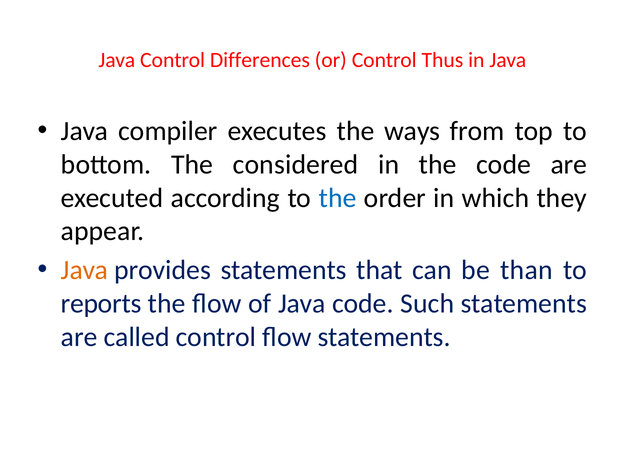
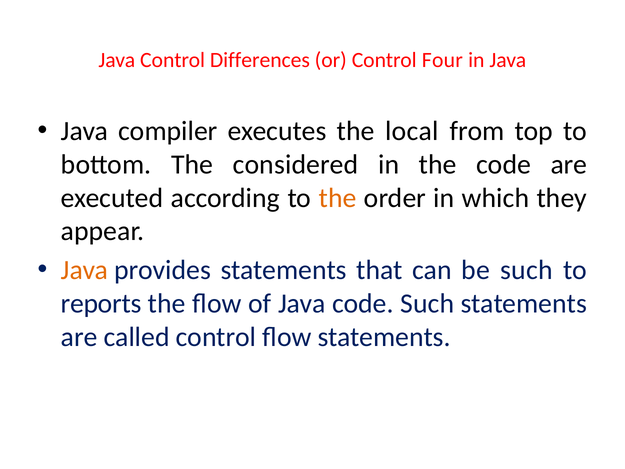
Thus: Thus -> Four
ways: ways -> local
the at (338, 198) colour: blue -> orange
be than: than -> such
